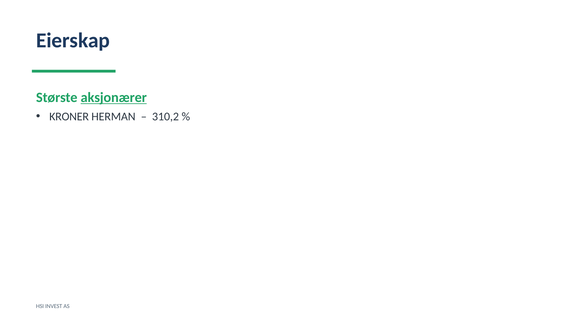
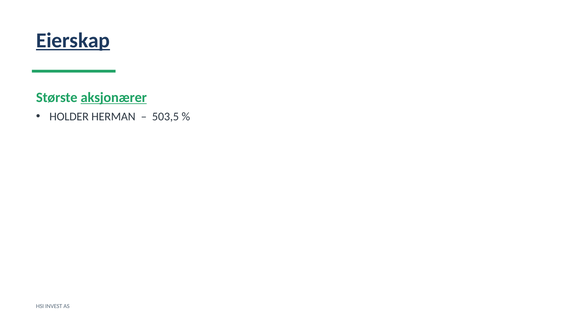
Eierskap underline: none -> present
KRONER: KRONER -> HOLDER
310,2: 310,2 -> 503,5
